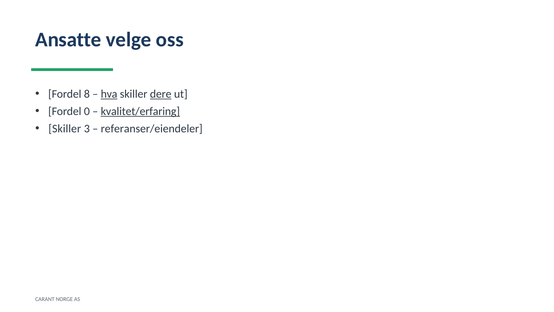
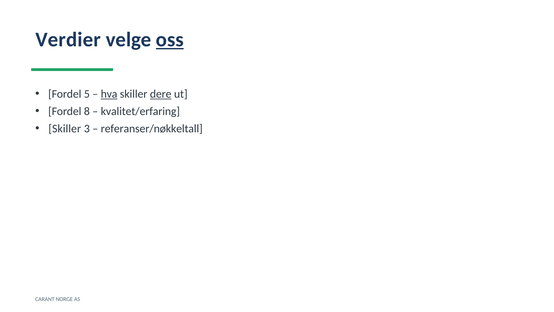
Ansatte: Ansatte -> Verdier
oss underline: none -> present
8: 8 -> 5
0: 0 -> 8
kvalitet/erfaring underline: present -> none
referanser/eiendeler: referanser/eiendeler -> referanser/nøkkeltall
